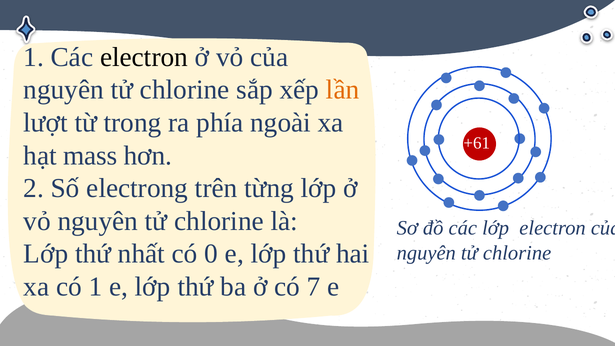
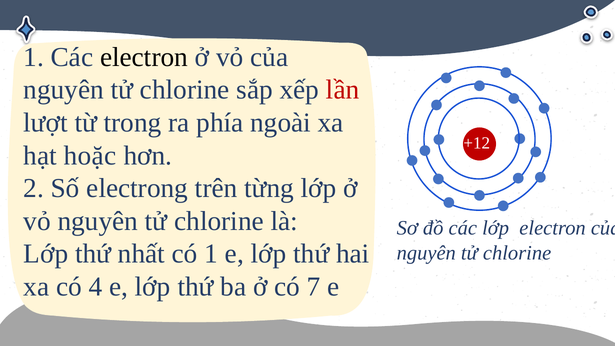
lần colour: orange -> red
+61: +61 -> +12
mass: mass -> hoặc
có 0: 0 -> 1
có 1: 1 -> 4
